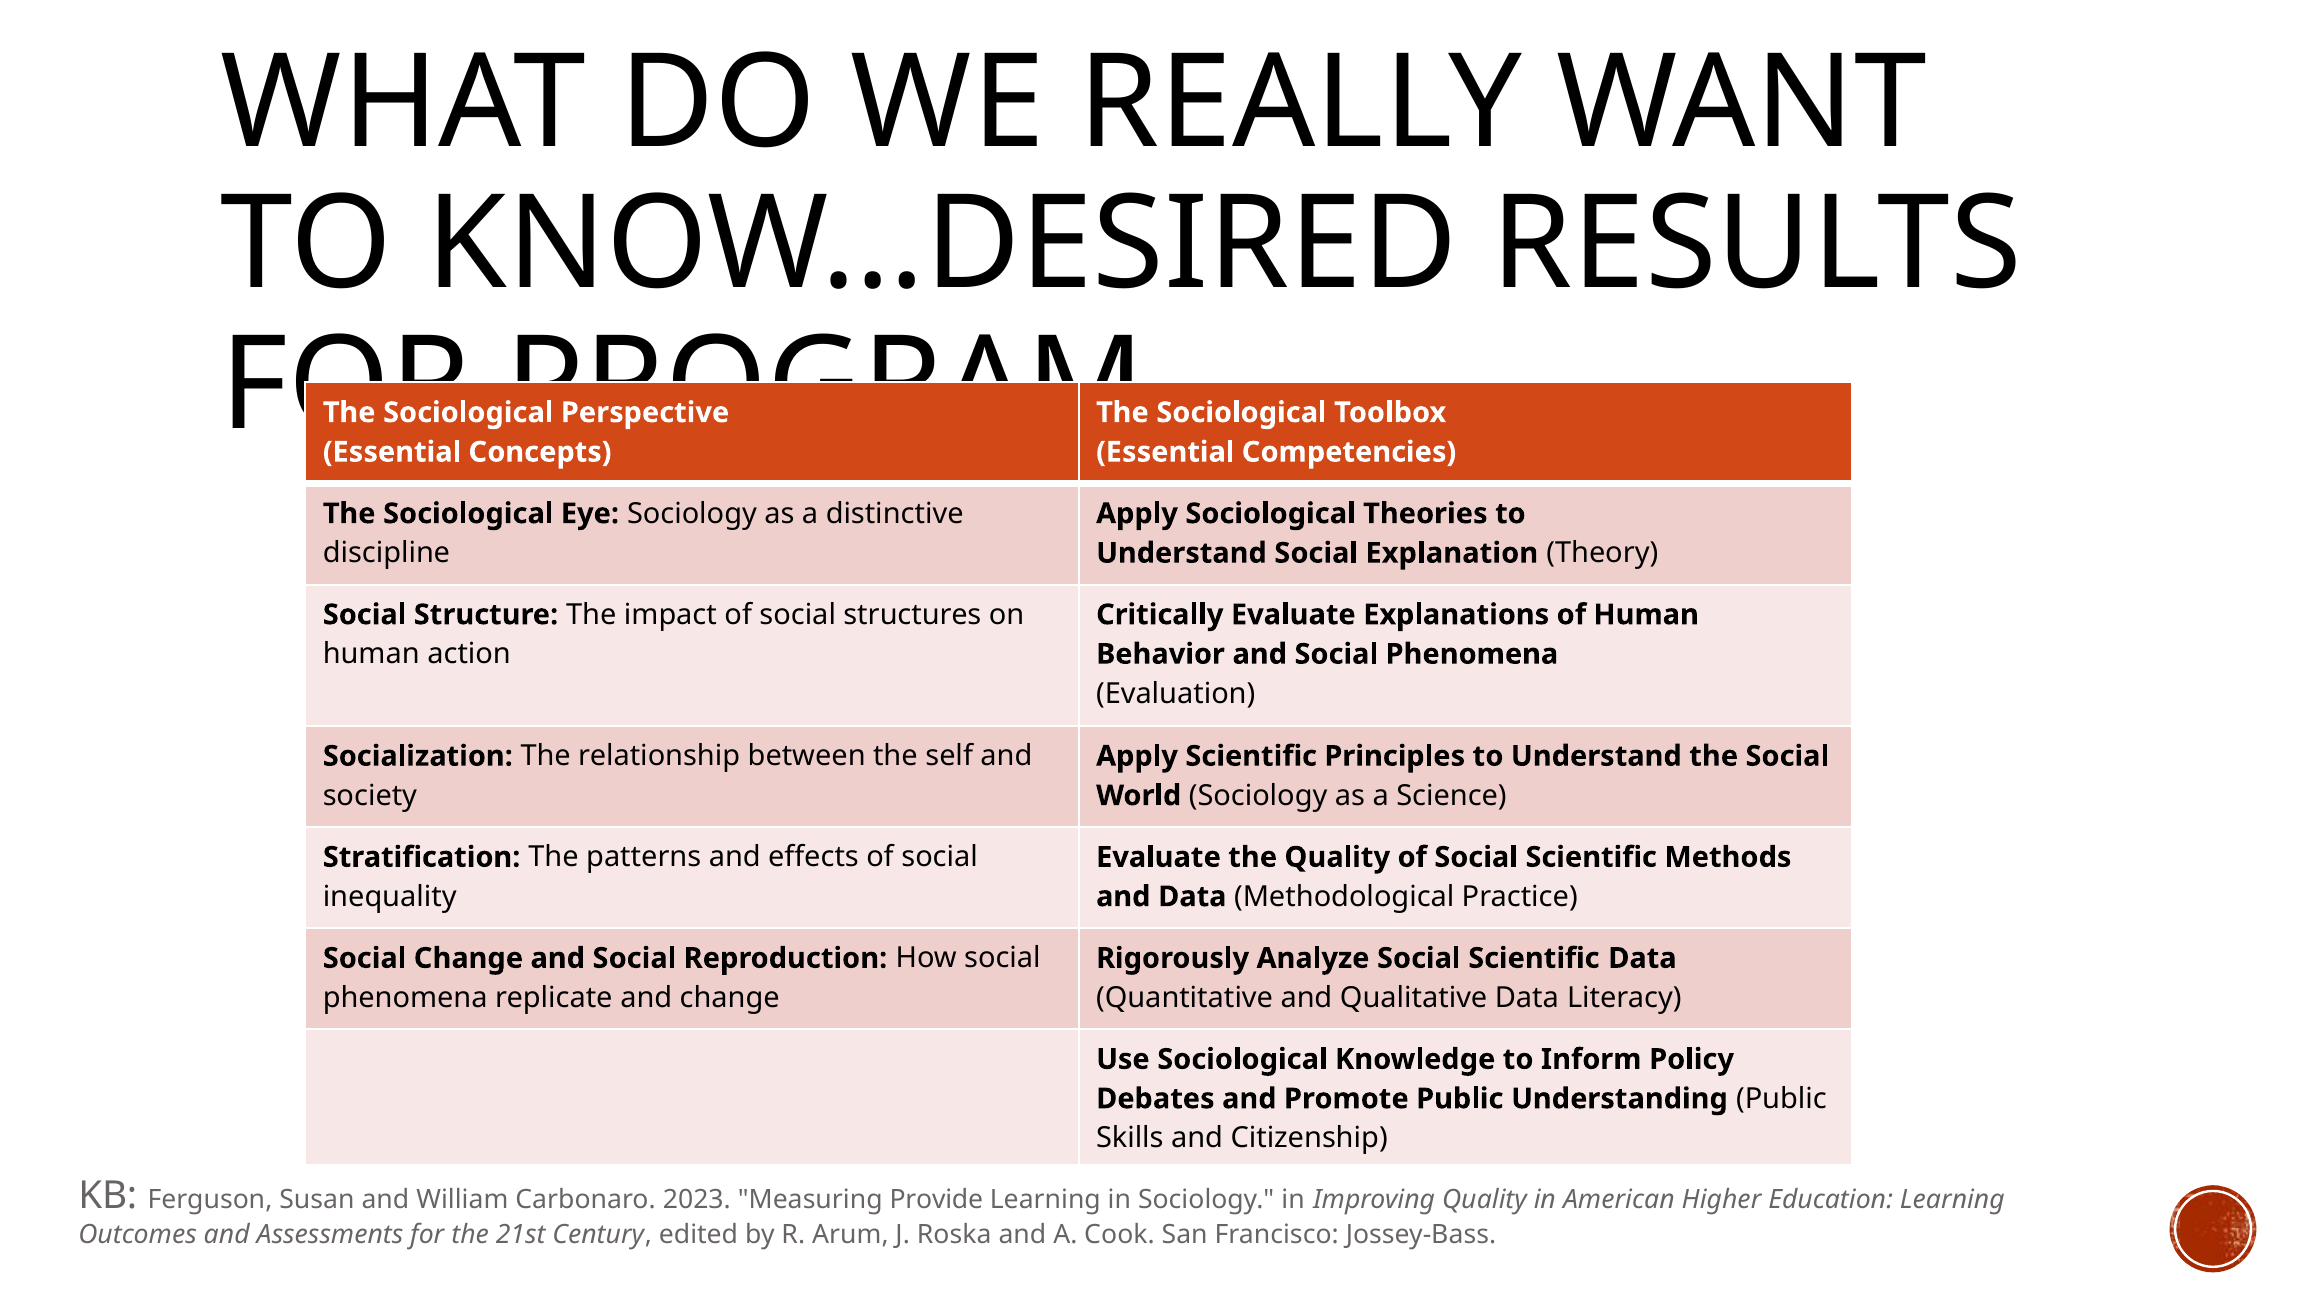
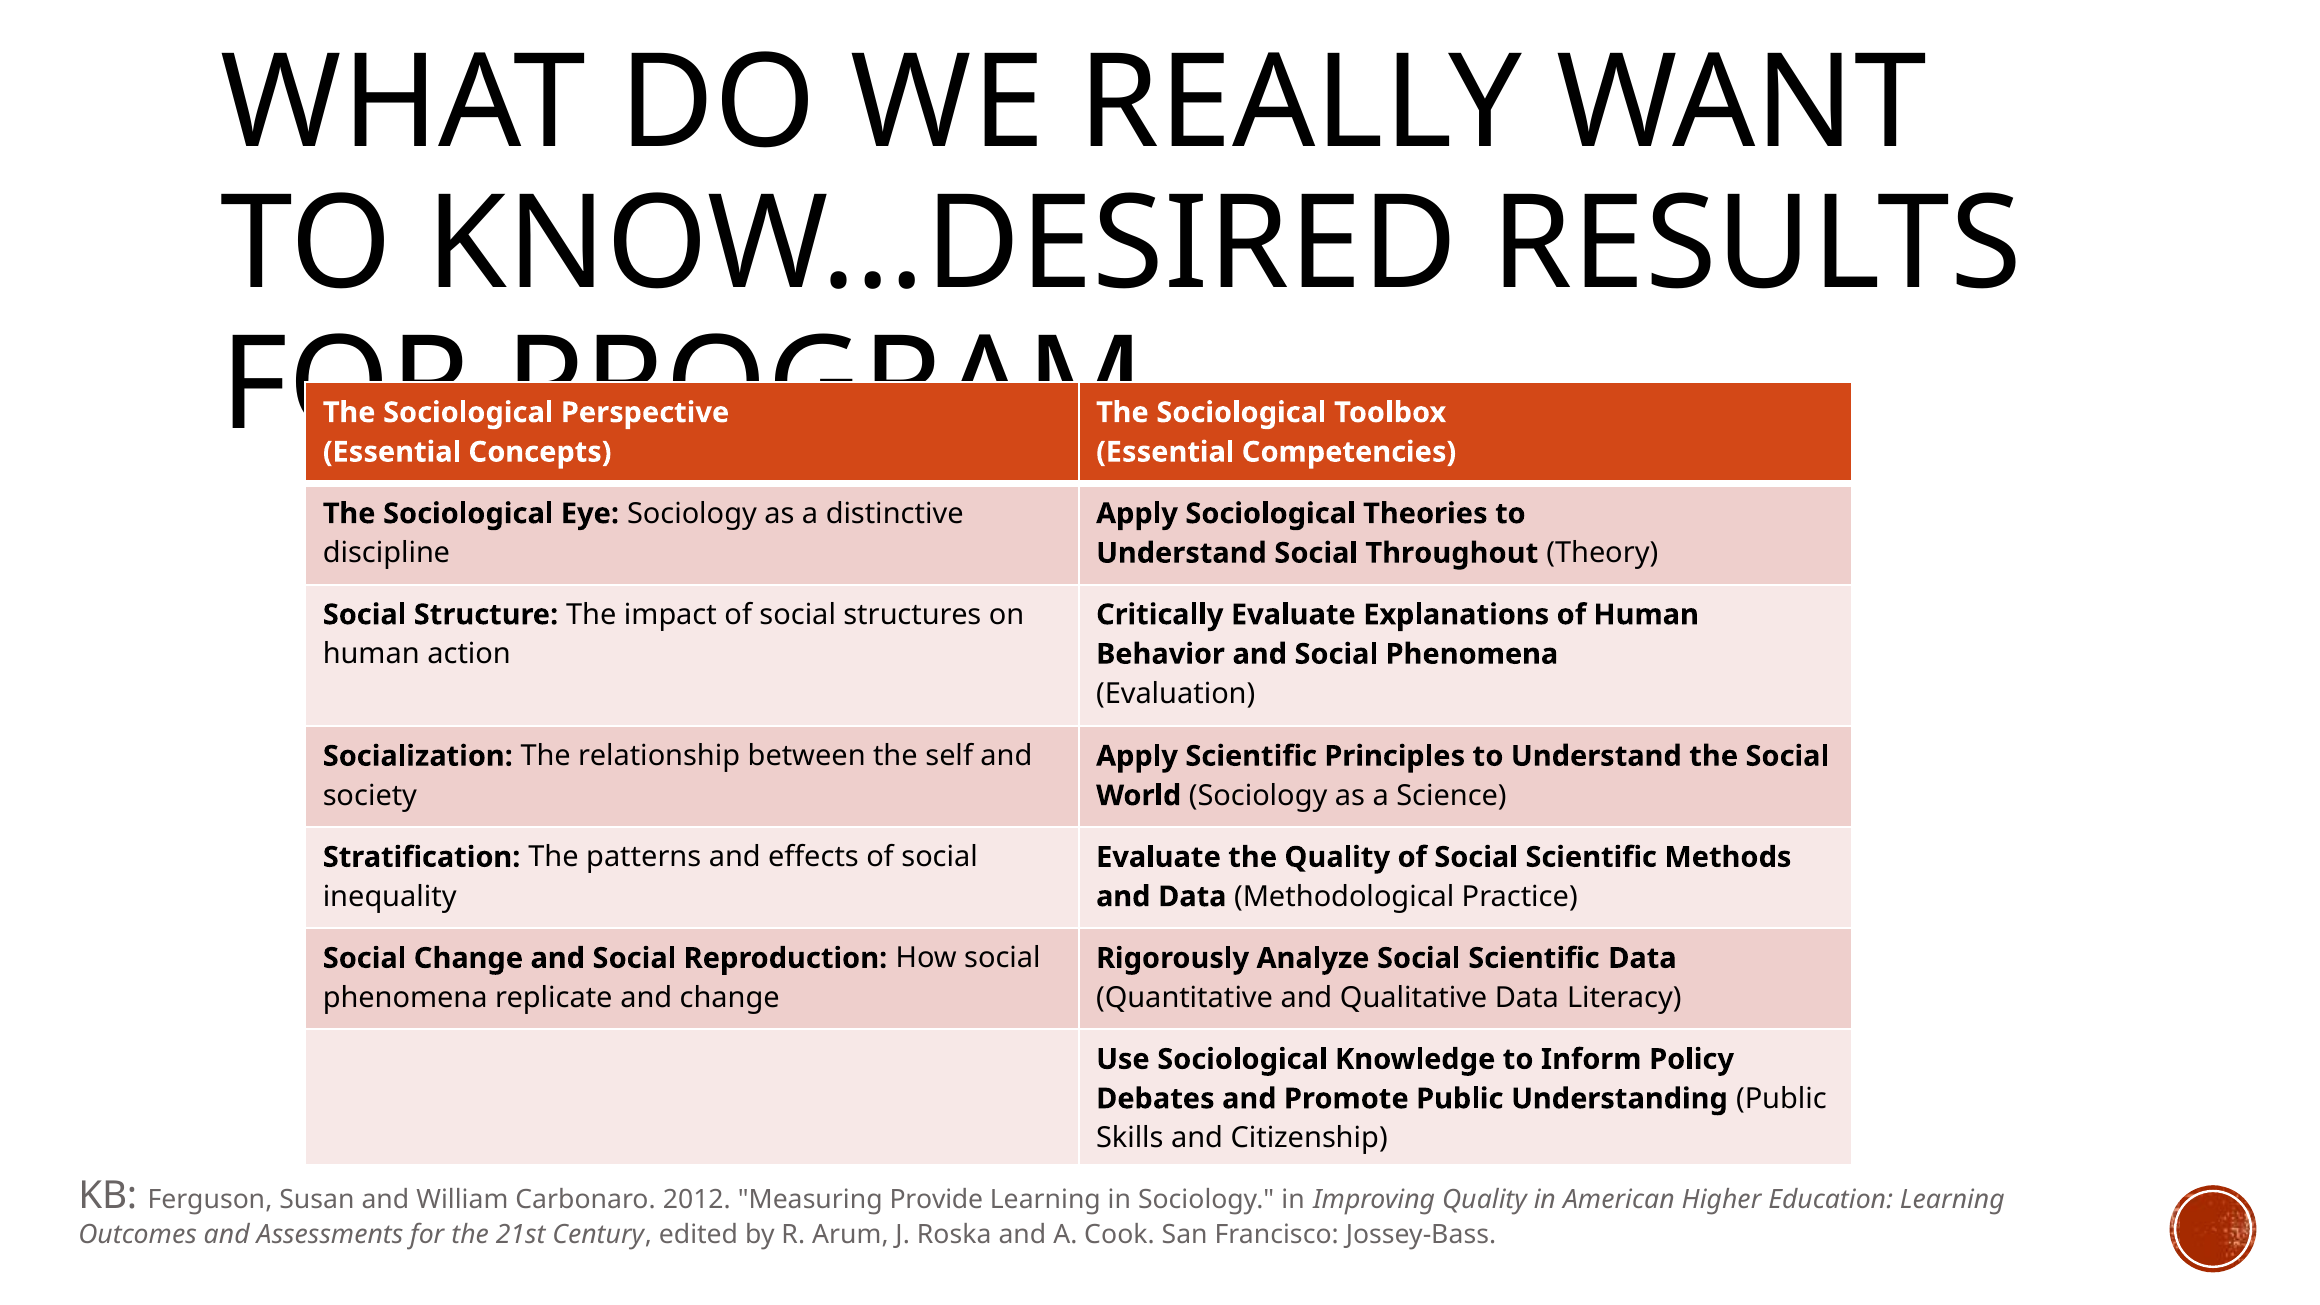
Explanation: Explanation -> Throughout
2023: 2023 -> 2012
